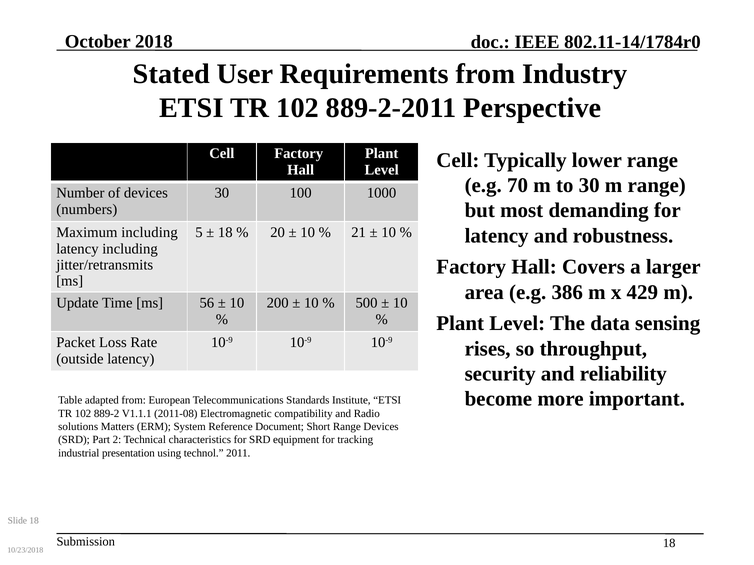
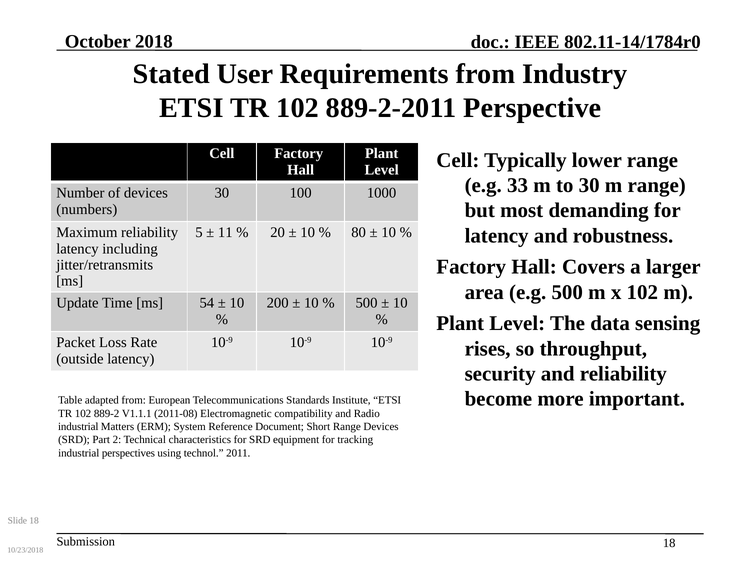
70: 70 -> 33
Maximum including: including -> reliability
18 at (225, 233): 18 -> 11
21: 21 -> 80
e.g 386: 386 -> 500
x 429: 429 -> 102
56: 56 -> 54
solutions at (78, 427): solutions -> industrial
presentation: presentation -> perspectives
